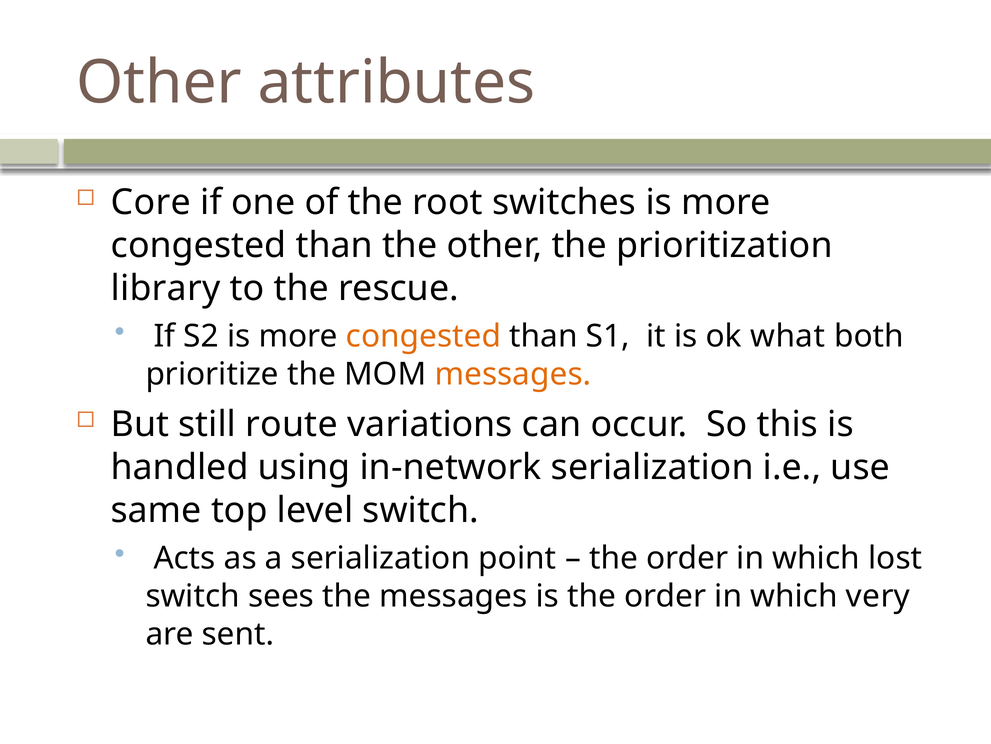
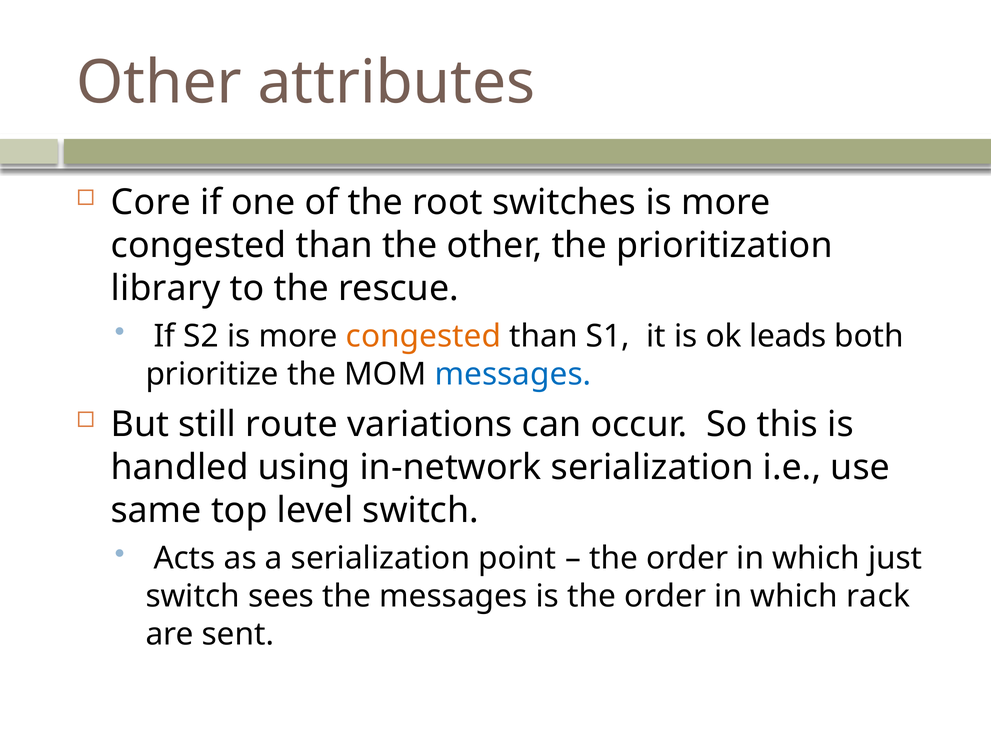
what: what -> leads
messages at (513, 374) colour: orange -> blue
lost: lost -> just
very: very -> rack
